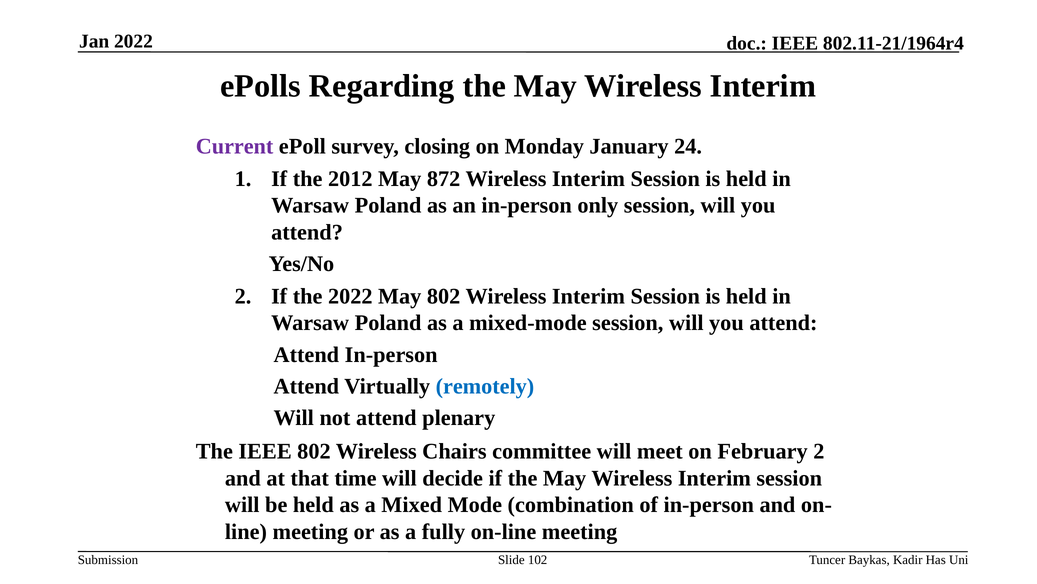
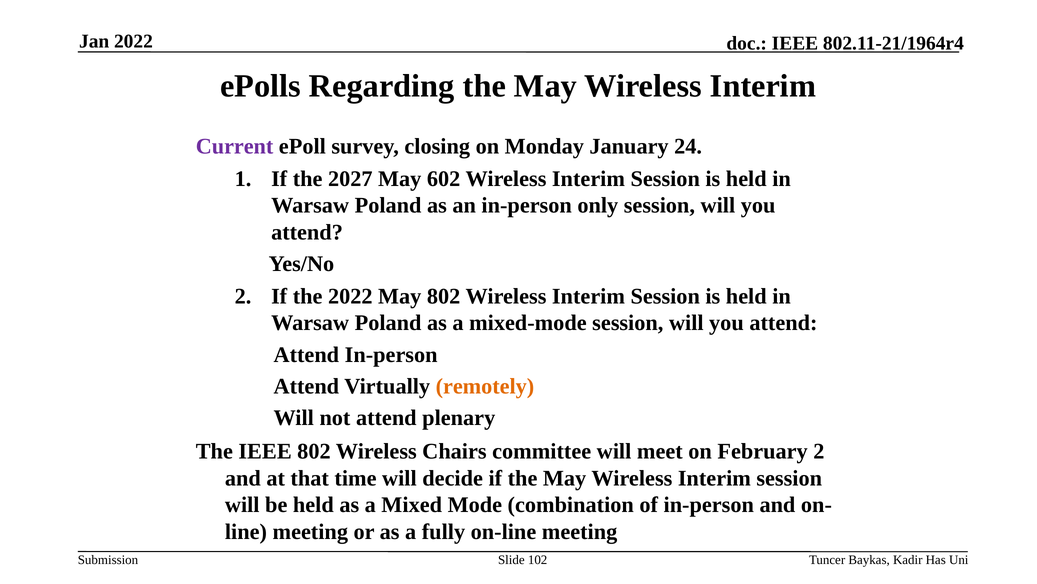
2012: 2012 -> 2027
872: 872 -> 602
remotely colour: blue -> orange
